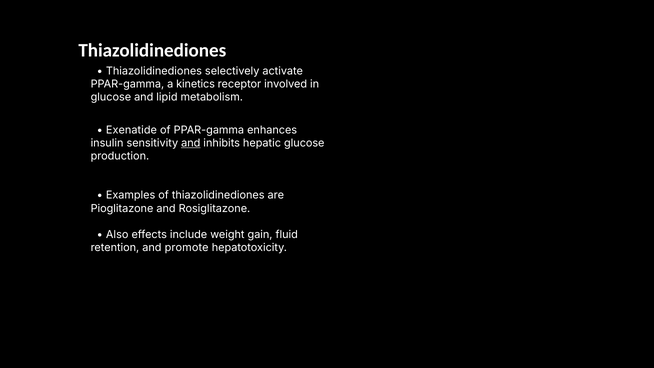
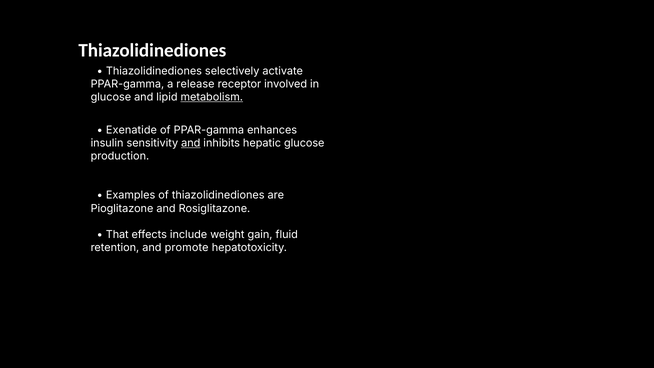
kinetics: kinetics -> release
metabolism underline: none -> present
Also: Also -> That
